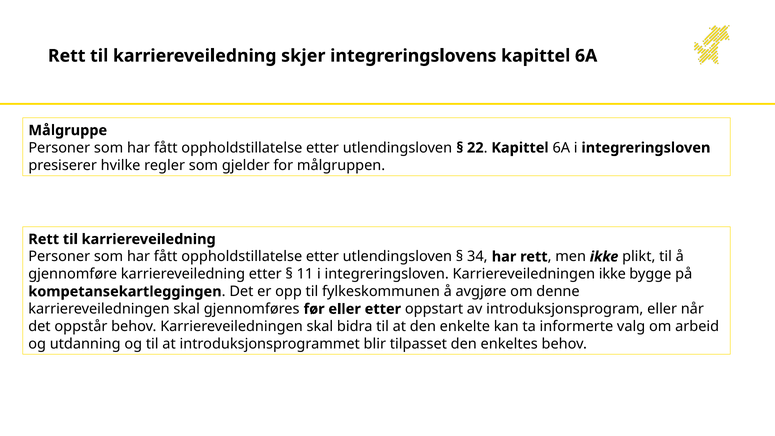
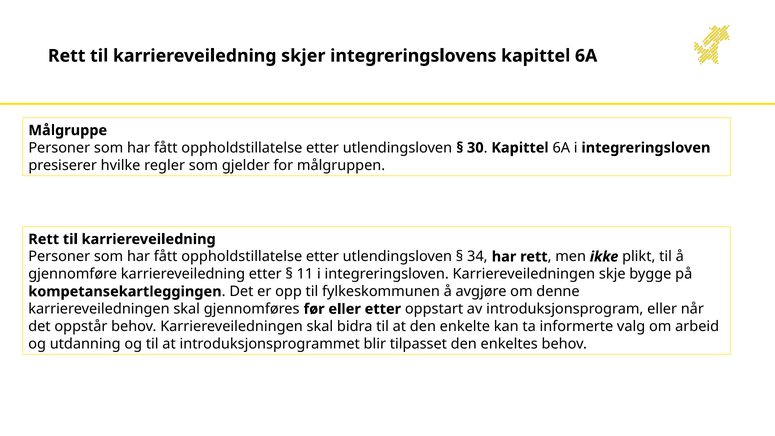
22: 22 -> 30
Karriereveiledningen ikke: ikke -> skje
